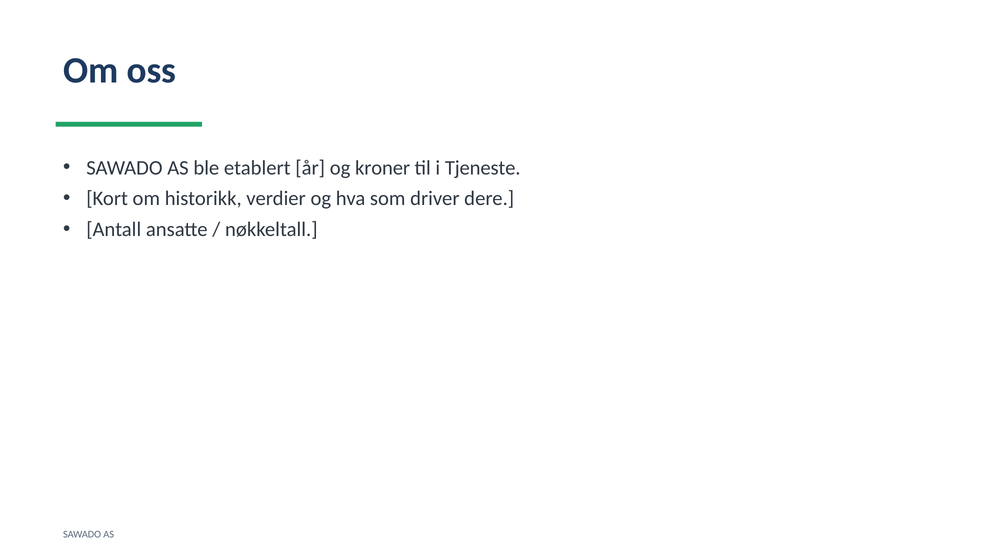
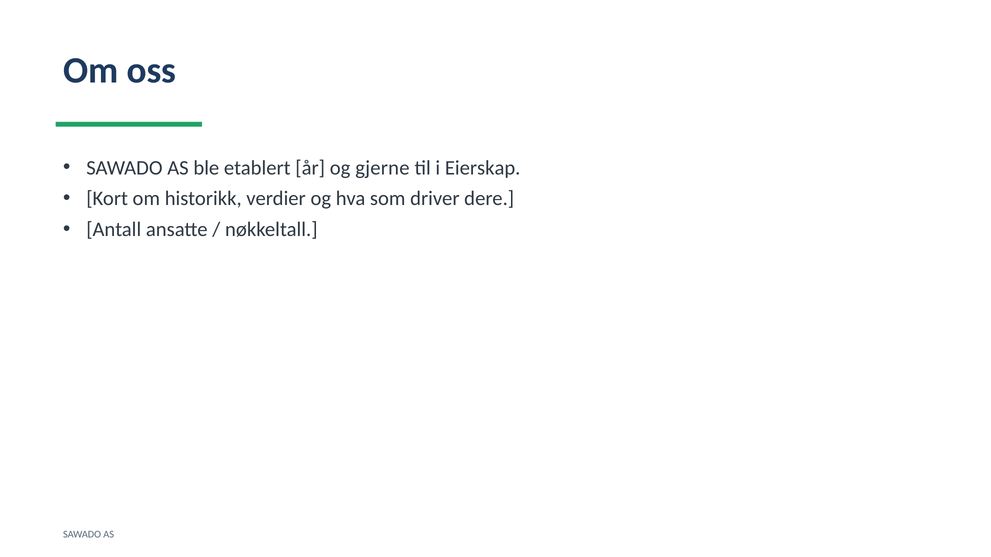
kroner: kroner -> gjerne
Tjeneste: Tjeneste -> Eierskap
